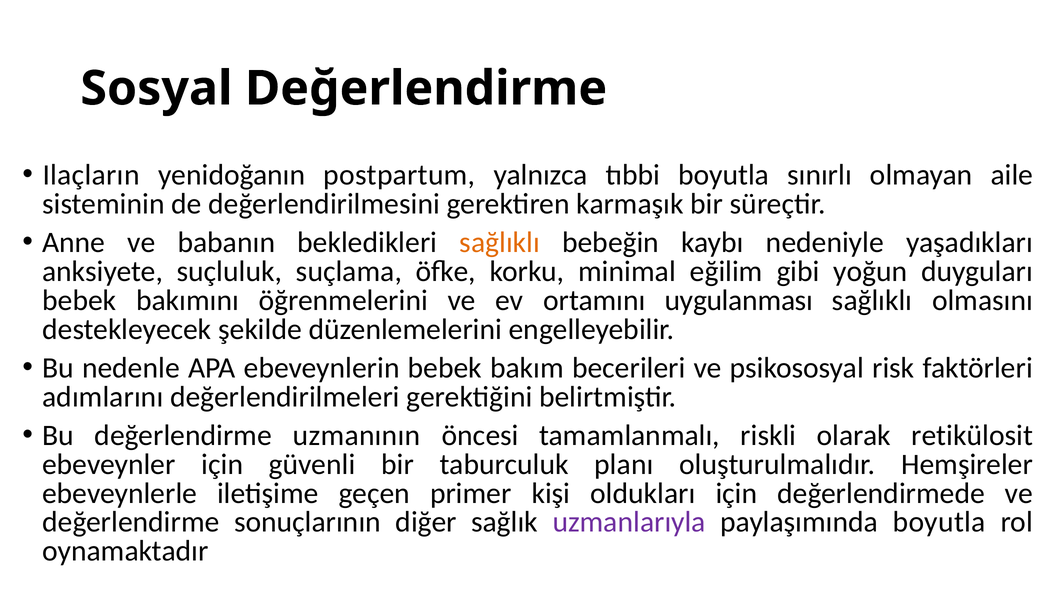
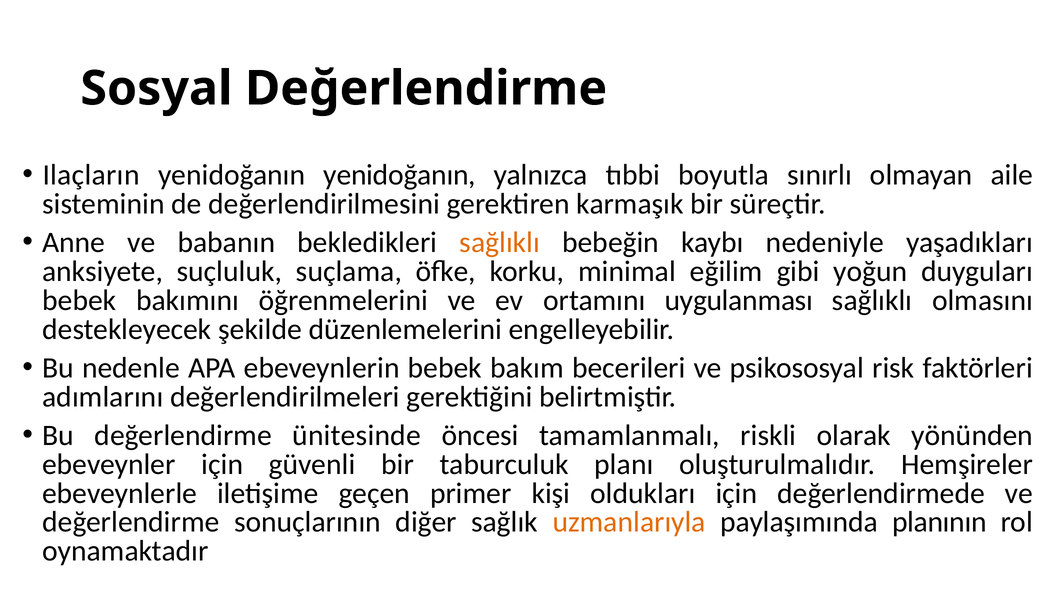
yenidoğanın postpartum: postpartum -> yenidoğanın
uzmanının: uzmanının -> ünitesinde
retikülosit: retikülosit -> yönünden
uzmanlarıyla colour: purple -> orange
paylaşımında boyutla: boyutla -> planının
